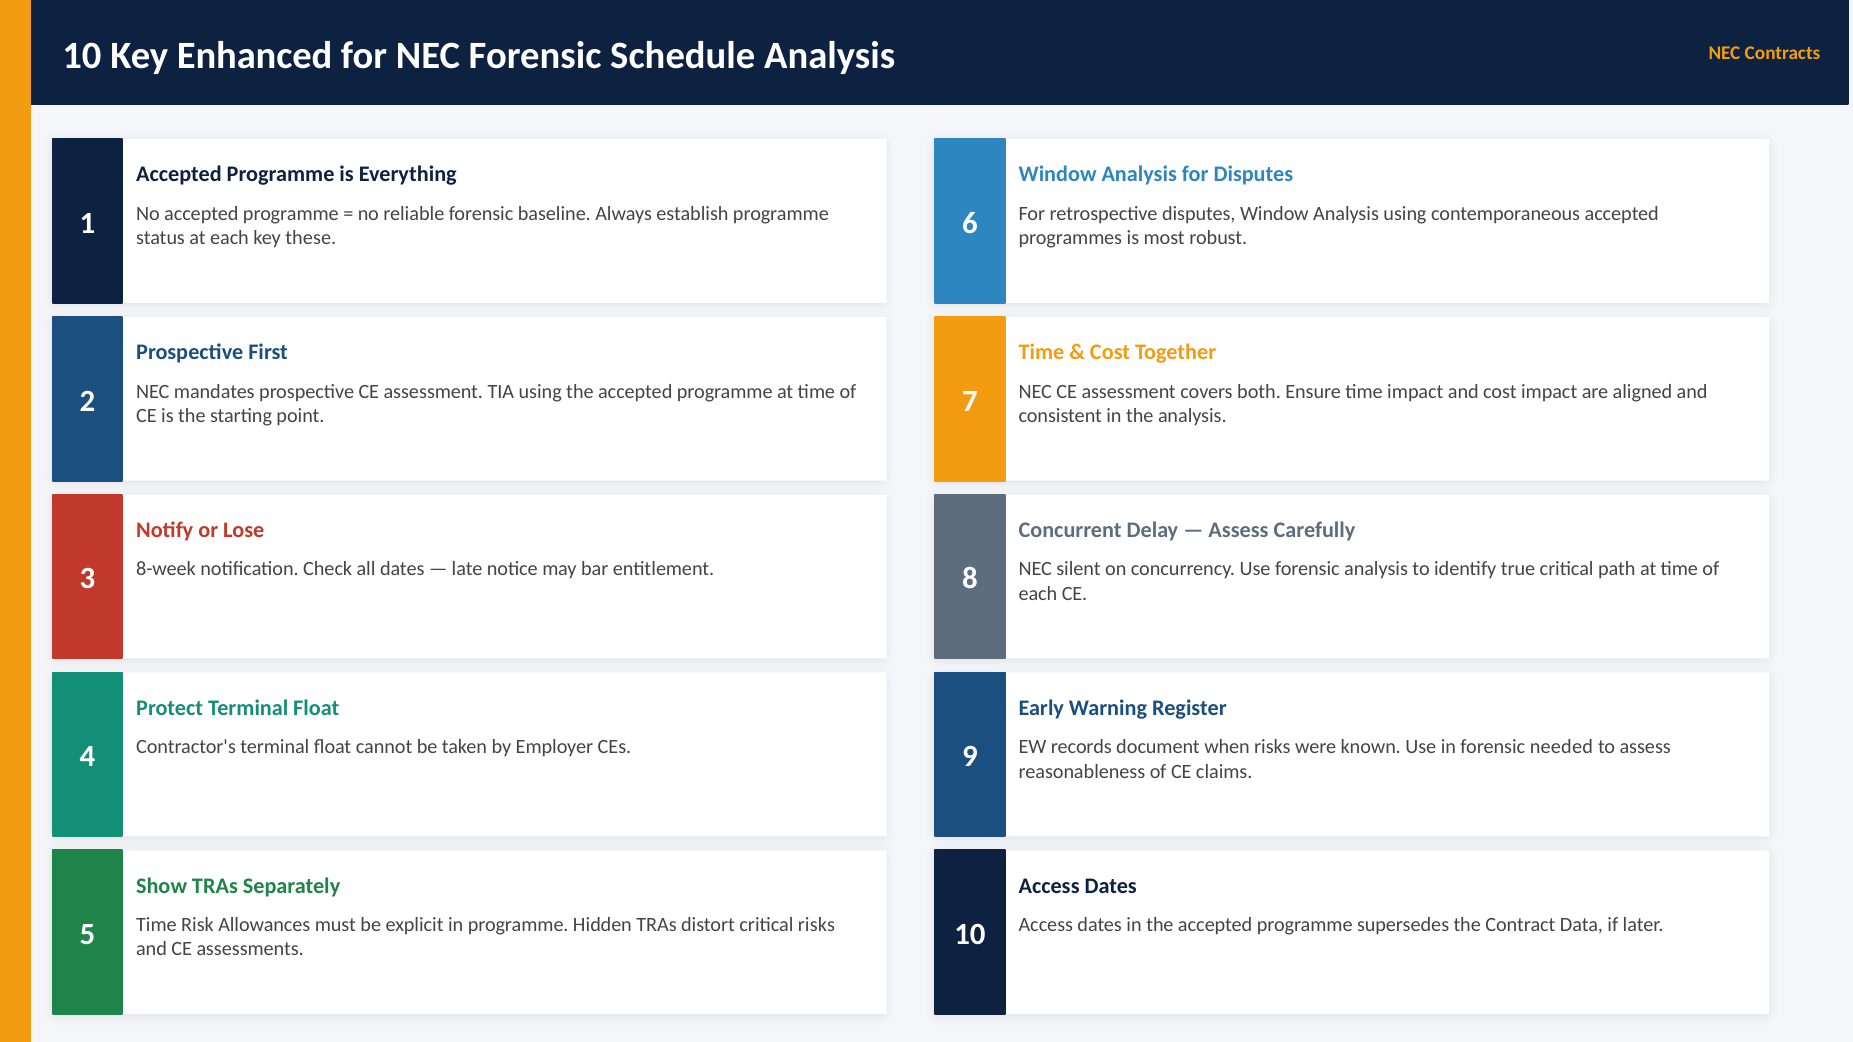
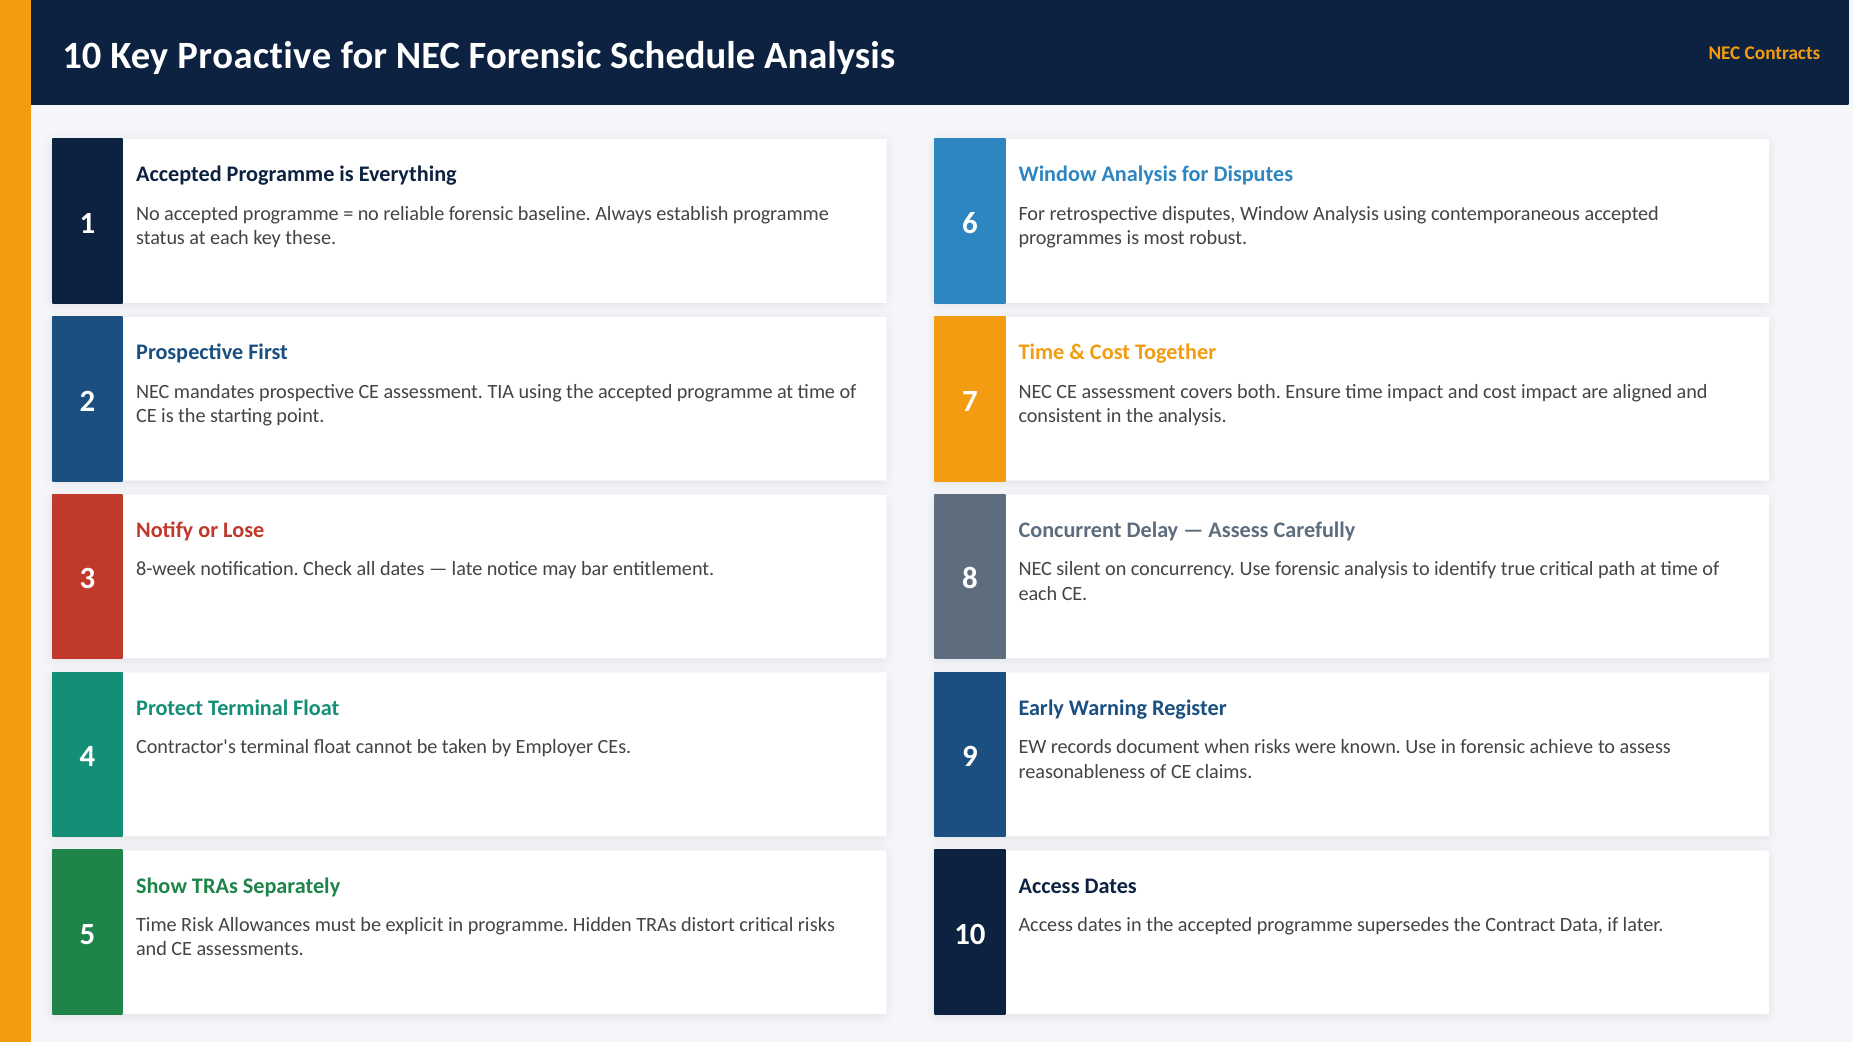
Enhanced: Enhanced -> Proactive
needed: needed -> achieve
